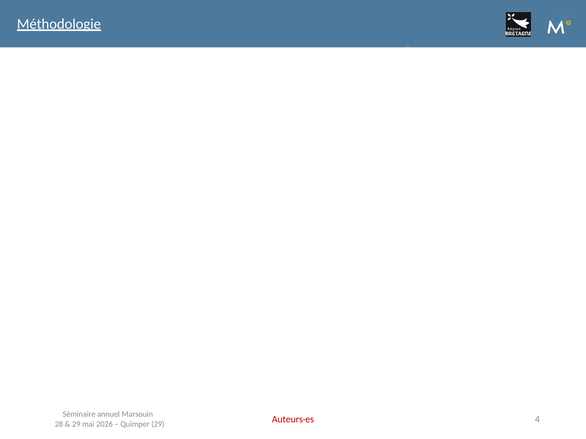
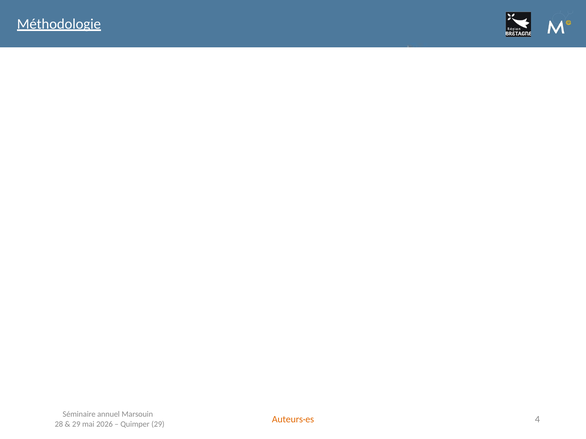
Auteurs·es colour: red -> orange
